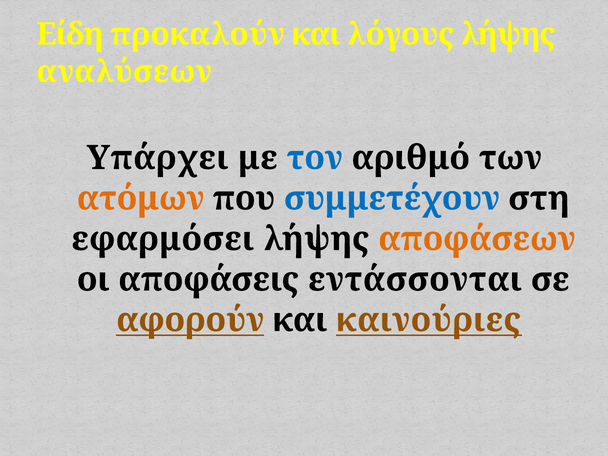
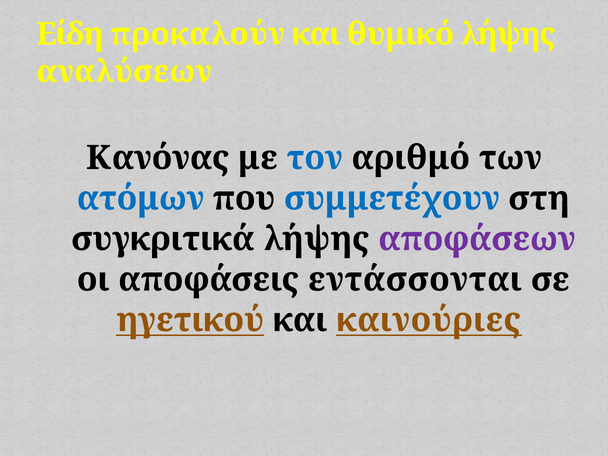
λόγους: λόγους -> θυμικό
Υπάρχει: Υπάρχει -> Κανόνας
ατόμων colour: orange -> blue
εφαρμόσει: εφαρμόσει -> συγκριτικά
αποφάσεων colour: orange -> purple
αφορούν: αφορούν -> ηγετικού
